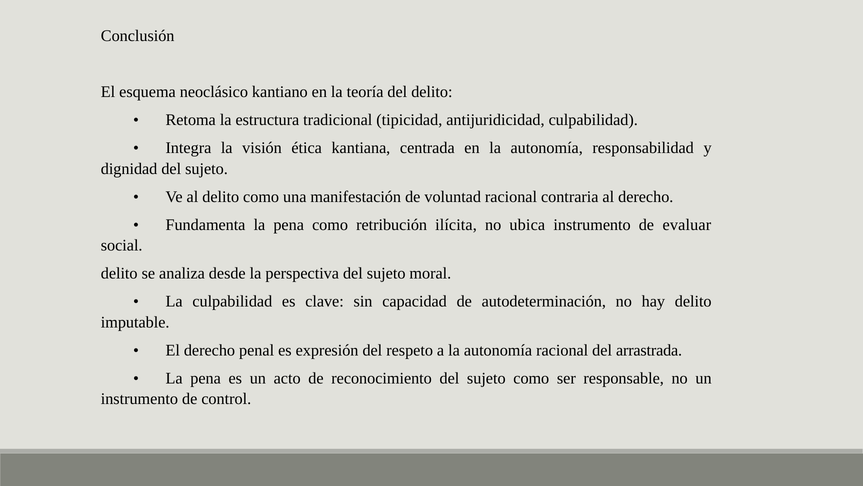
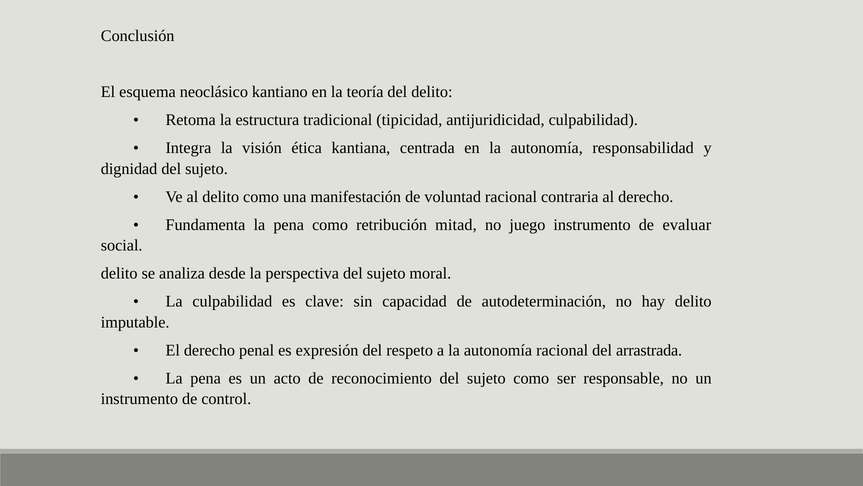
ilícita: ilícita -> mitad
ubica: ubica -> juego
